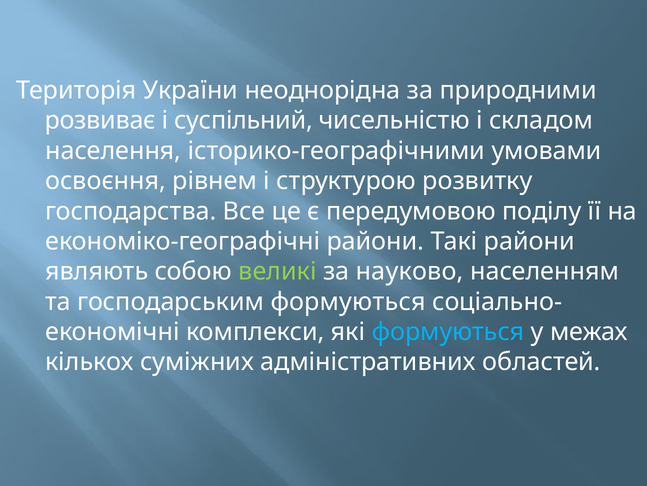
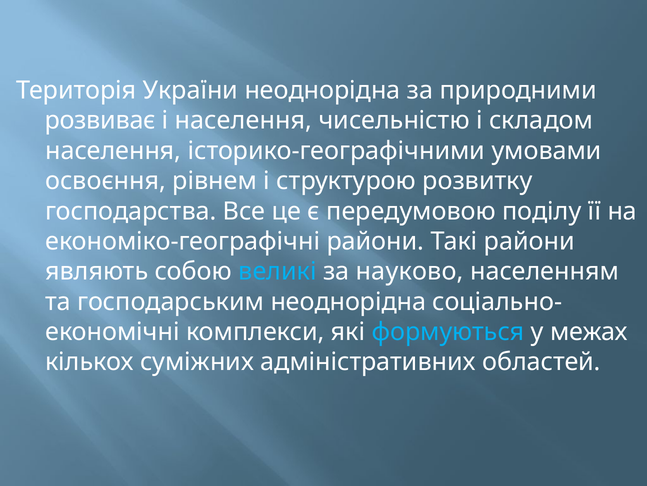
і суспільний: суспільний -> населення
великі colour: light green -> light blue
господарським формуються: формуються -> неоднорідна
